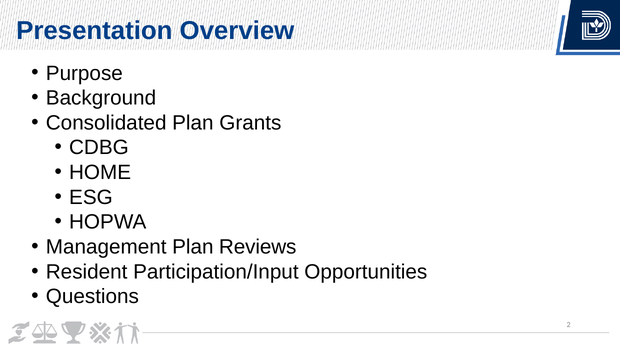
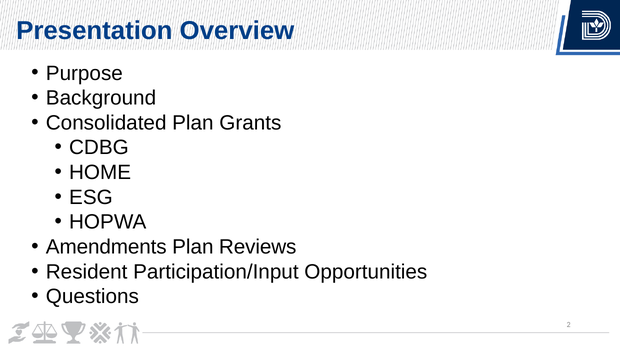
Management: Management -> Amendments
